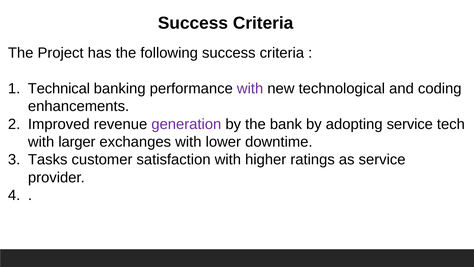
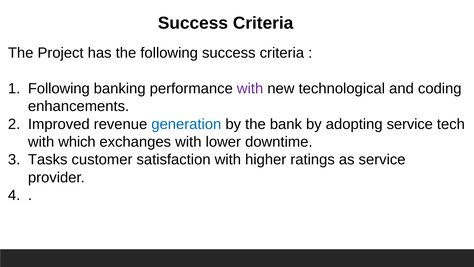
Technical at (59, 88): Technical -> Following
generation colour: purple -> blue
larger: larger -> which
